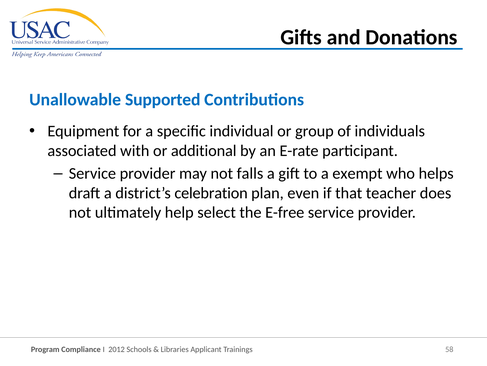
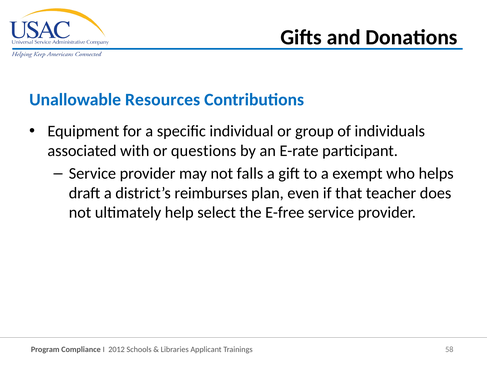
Supported: Supported -> Resources
additional: additional -> questions
celebration: celebration -> reimburses
